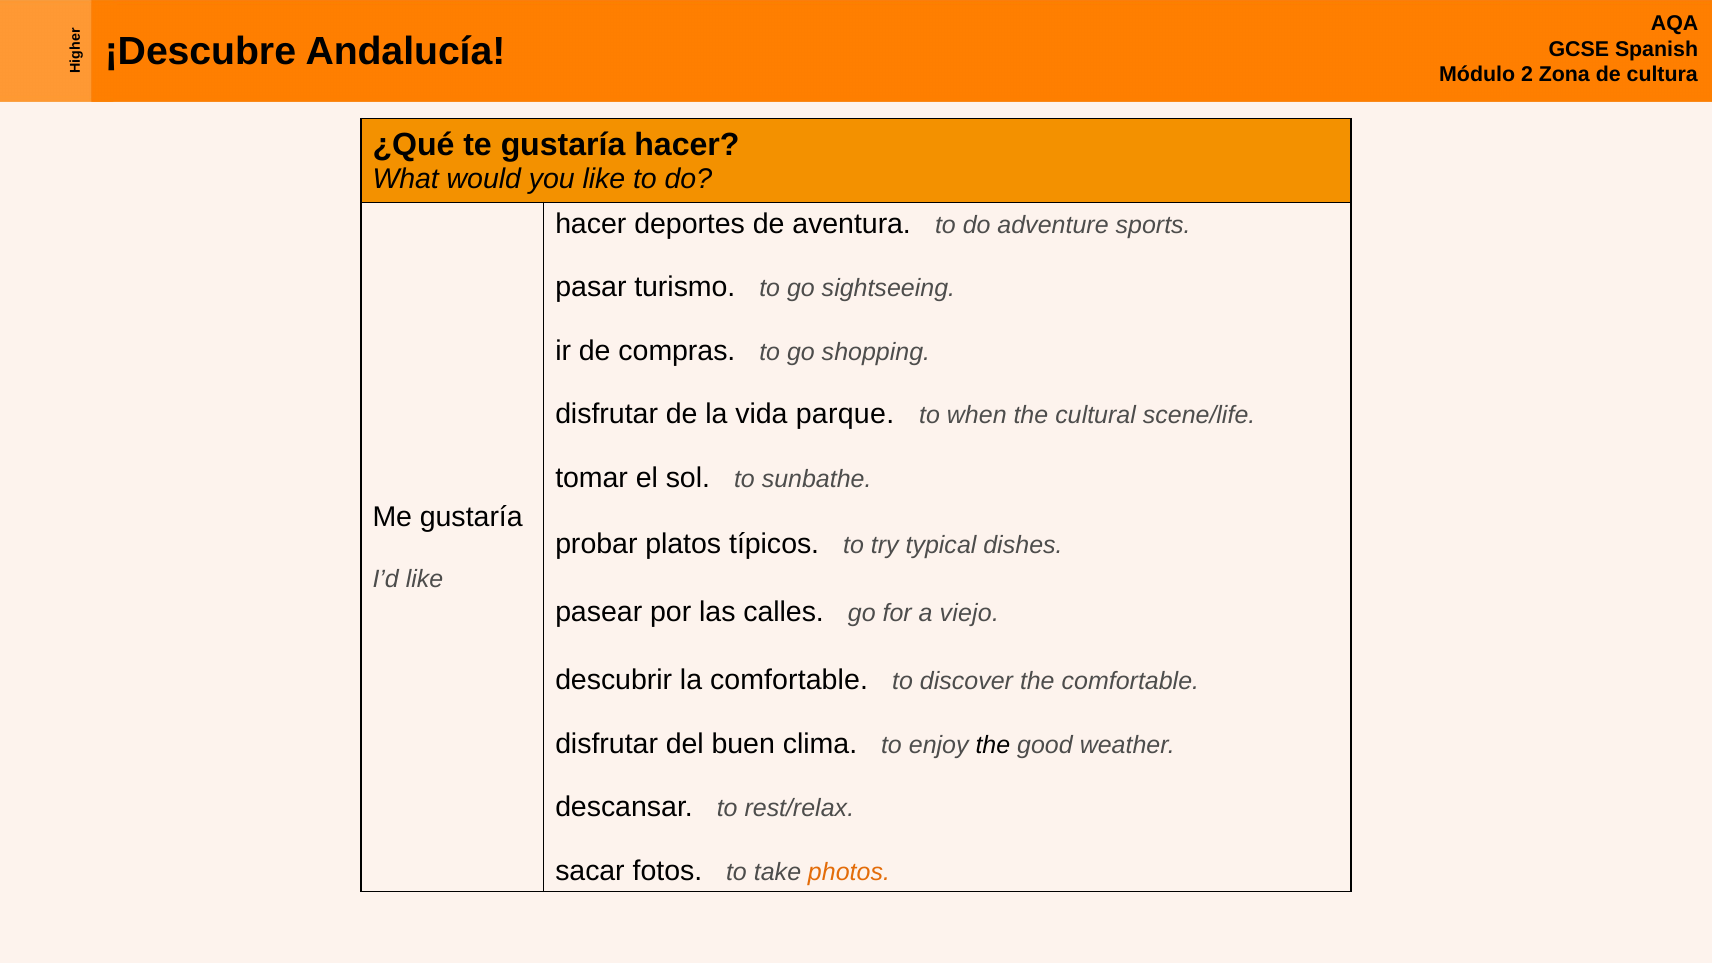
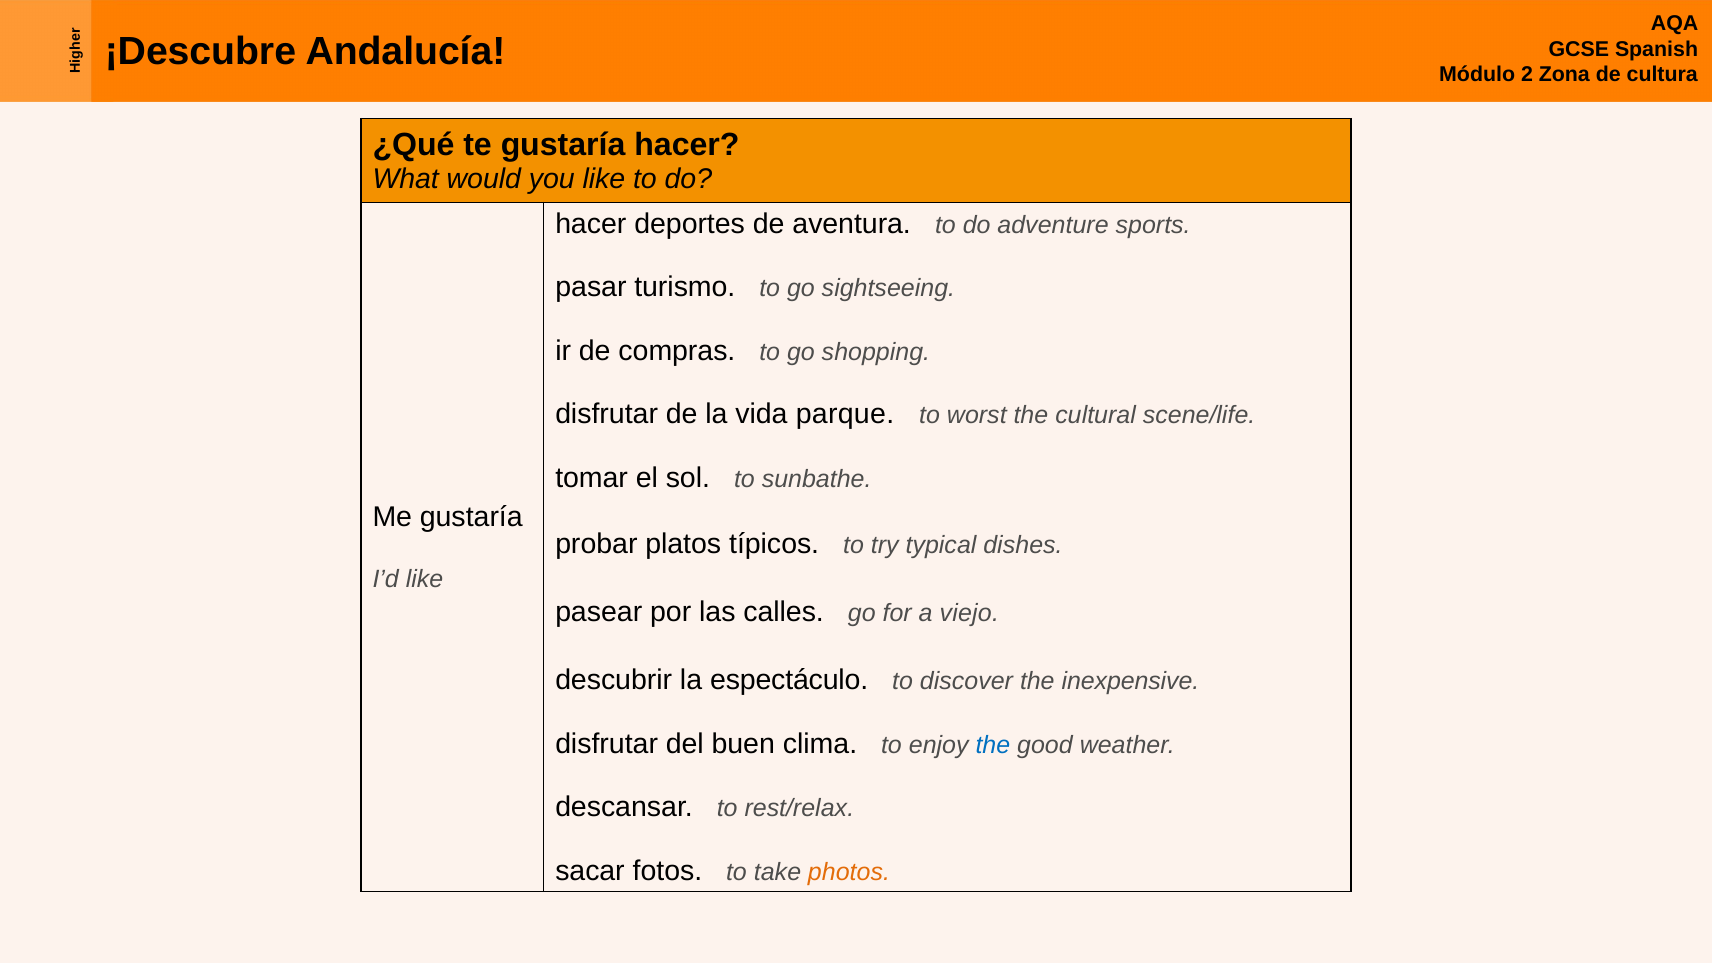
when: when -> worst
la comfortable: comfortable -> espectáculo
the comfortable: comfortable -> inexpensive
the at (993, 745) colour: black -> blue
